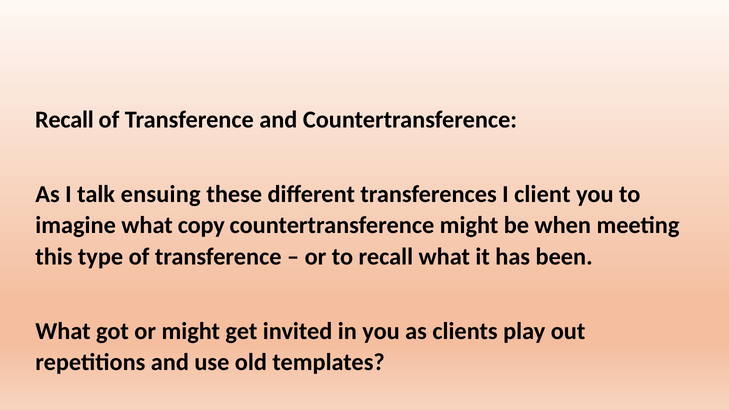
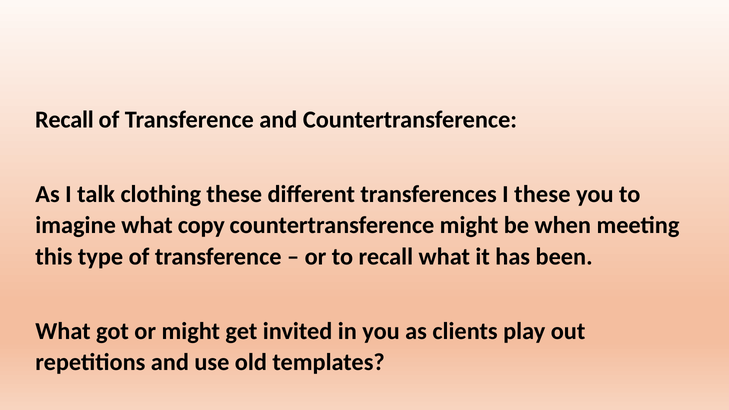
ensuing: ensuing -> clothing
I client: client -> these
